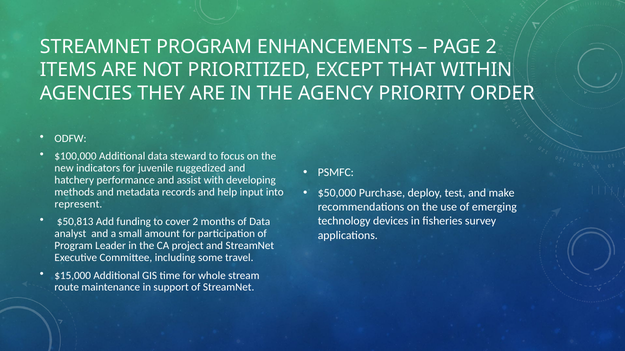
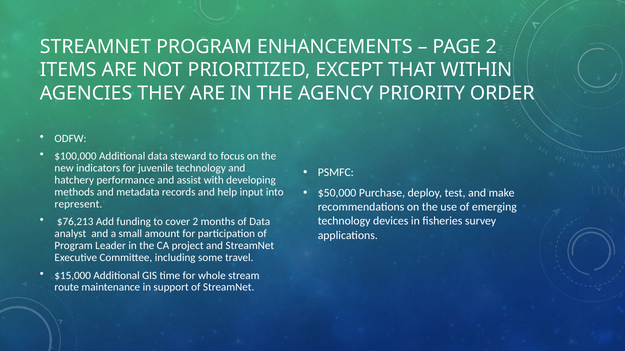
juvenile ruggedized: ruggedized -> technology
$50,813: $50,813 -> $76,213
